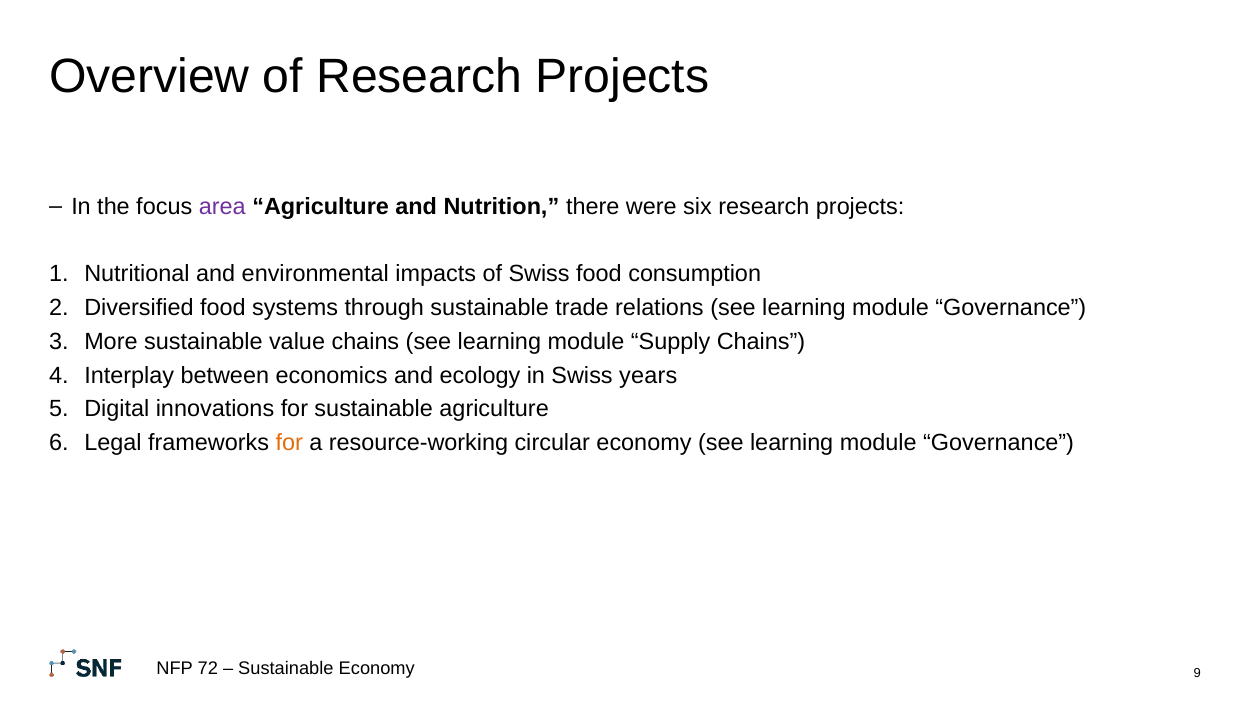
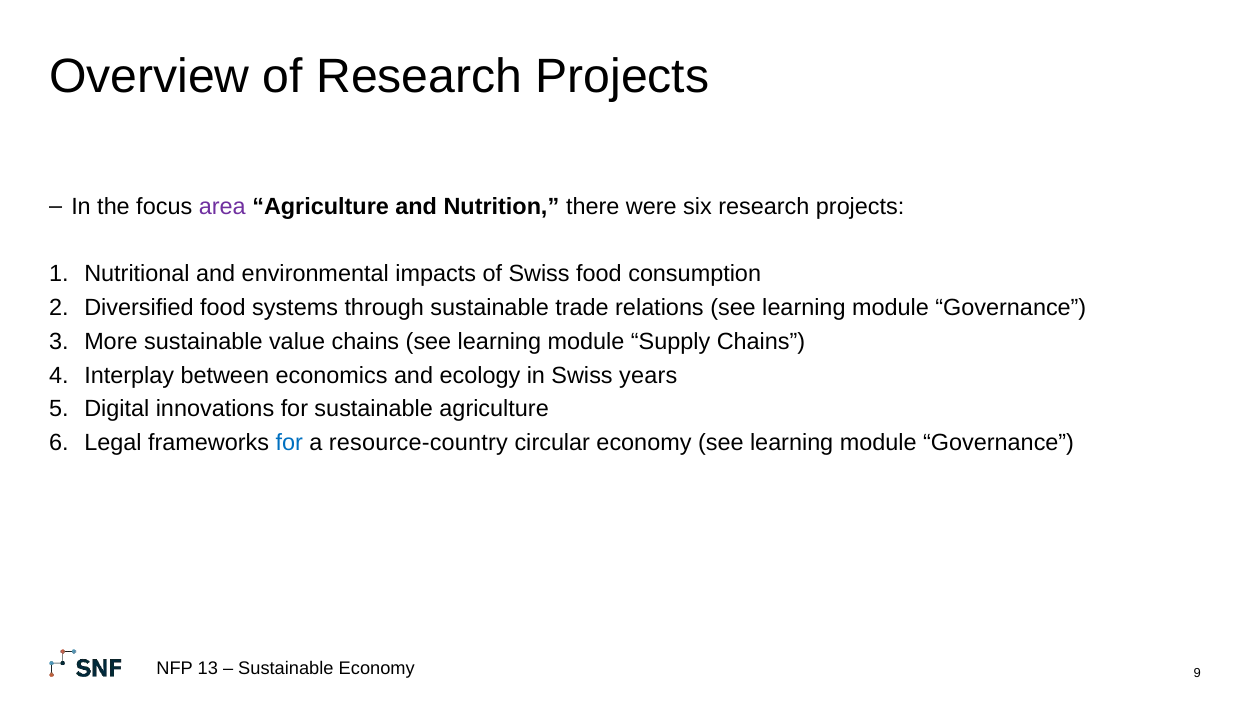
for at (289, 443) colour: orange -> blue
resource-working: resource-working -> resource-country
72: 72 -> 13
